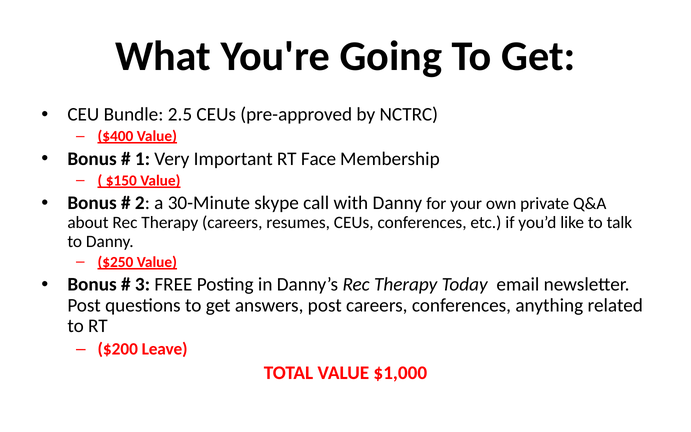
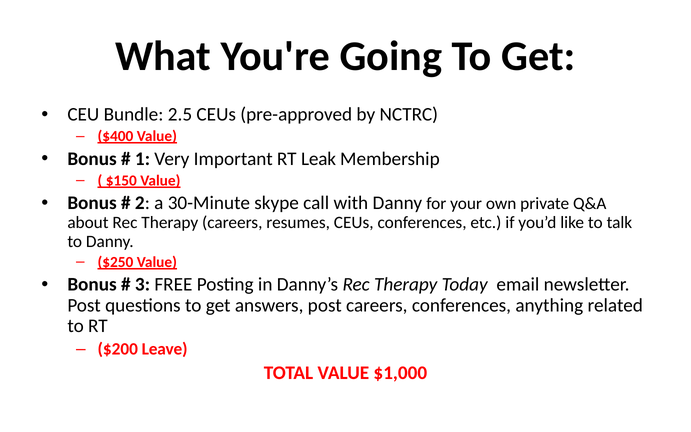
Face: Face -> Leak
